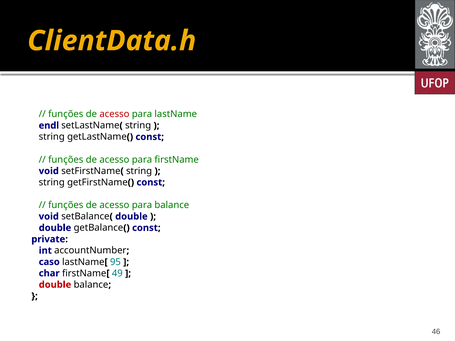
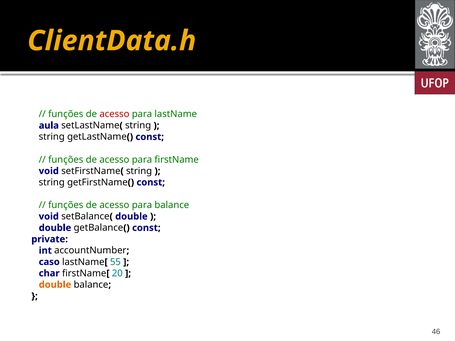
endl: endl -> aula
95: 95 -> 55
49: 49 -> 20
double at (55, 285) colour: red -> orange
